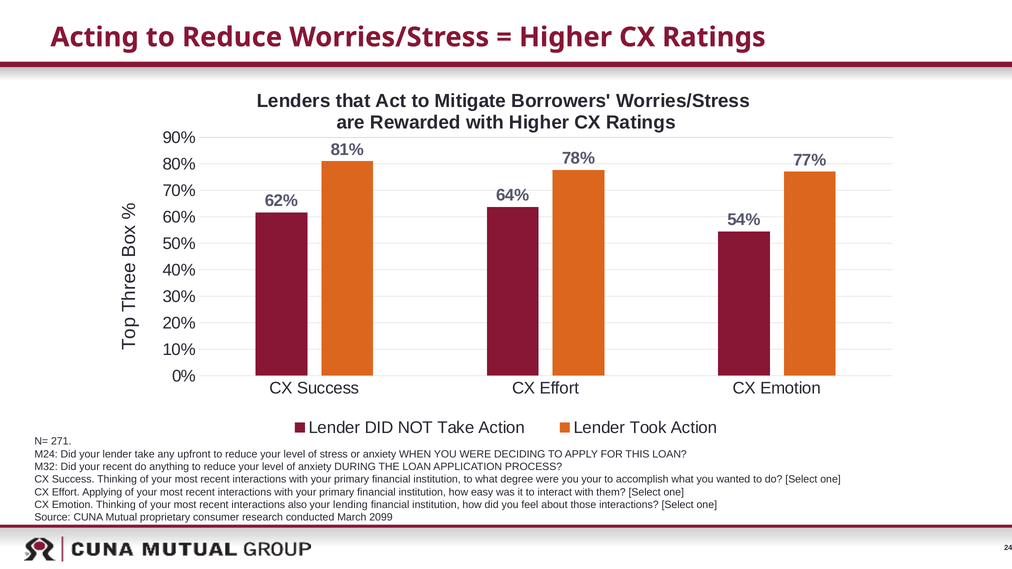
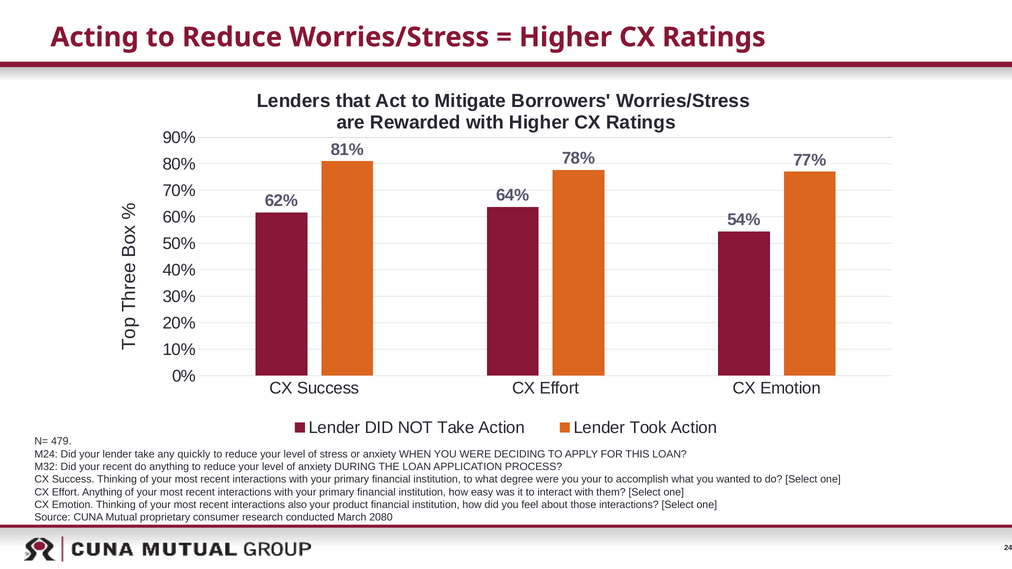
271: 271 -> 479
upfront: upfront -> quickly
Effort Applying: Applying -> Anything
lending: lending -> product
2099: 2099 -> 2080
